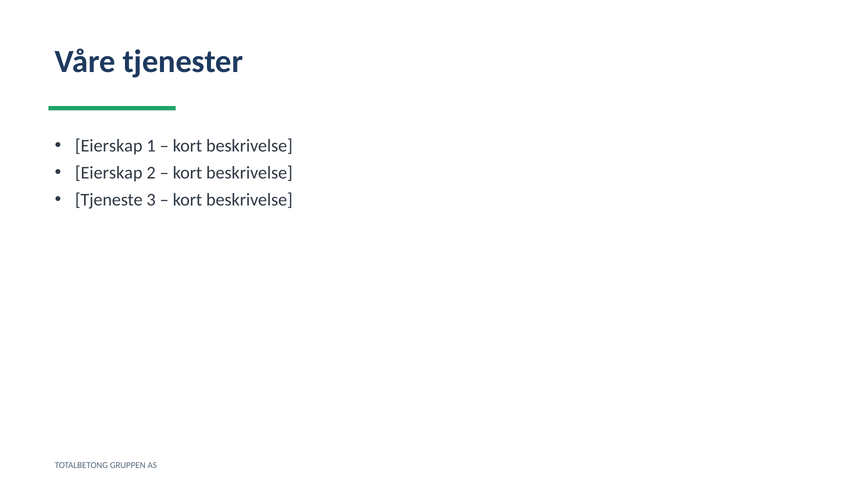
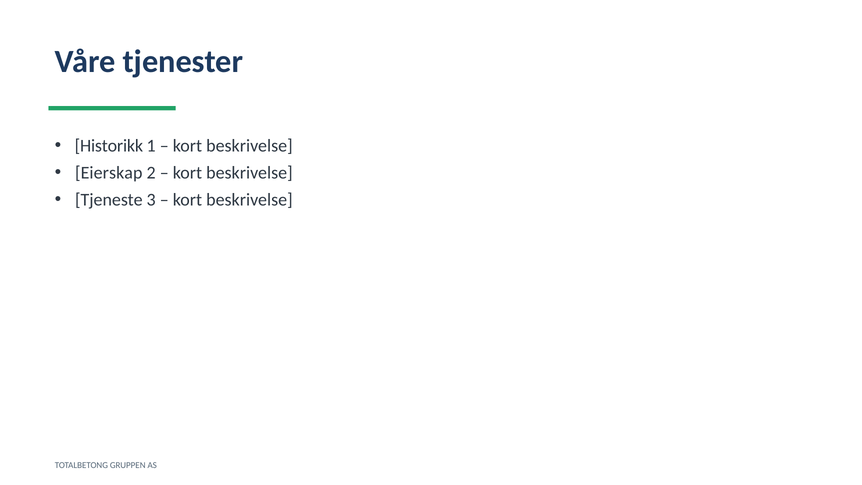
Eierskap at (109, 146): Eierskap -> Historikk
